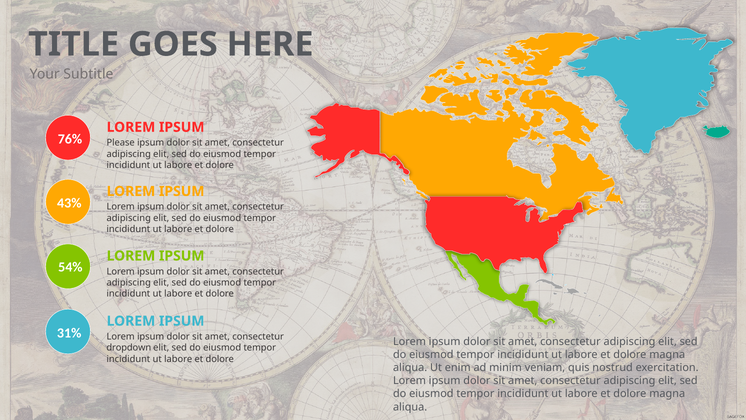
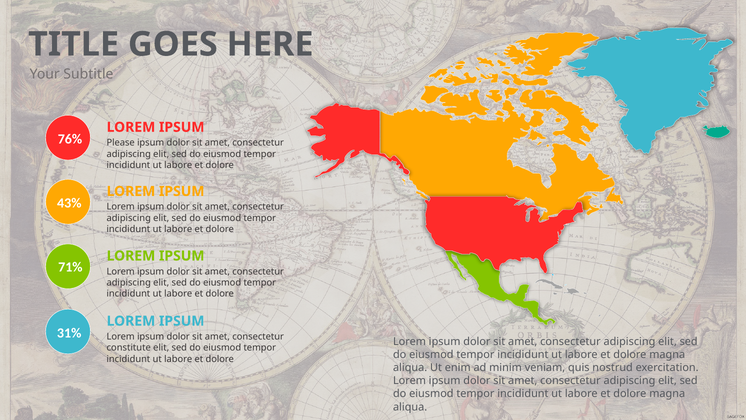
54%: 54% -> 71%
dropdown: dropdown -> constitute
